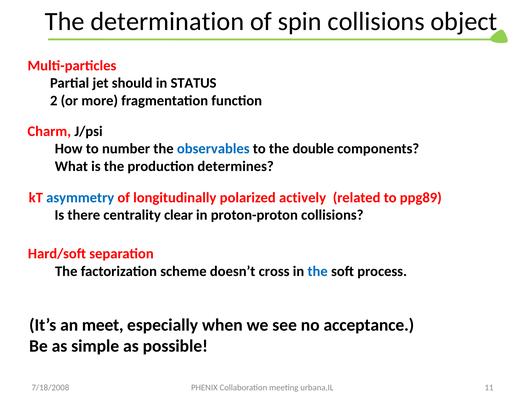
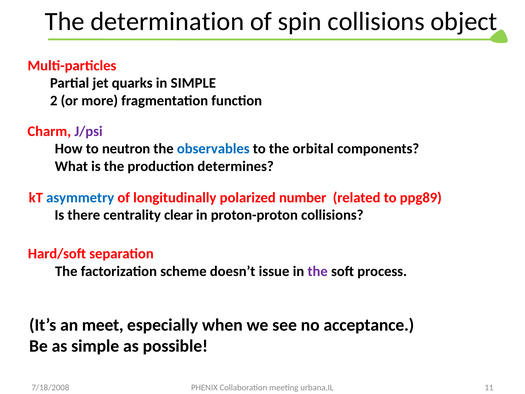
should: should -> quarks
in STATUS: STATUS -> SIMPLE
J/psi colour: black -> purple
number: number -> neutron
double: double -> orbital
actively: actively -> number
cross: cross -> issue
the at (318, 271) colour: blue -> purple
